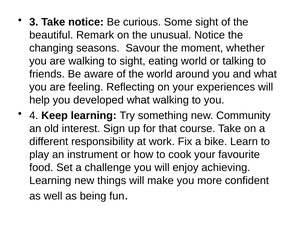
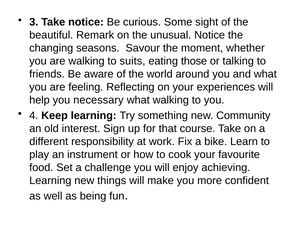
to sight: sight -> suits
eating world: world -> those
developed: developed -> necessary
